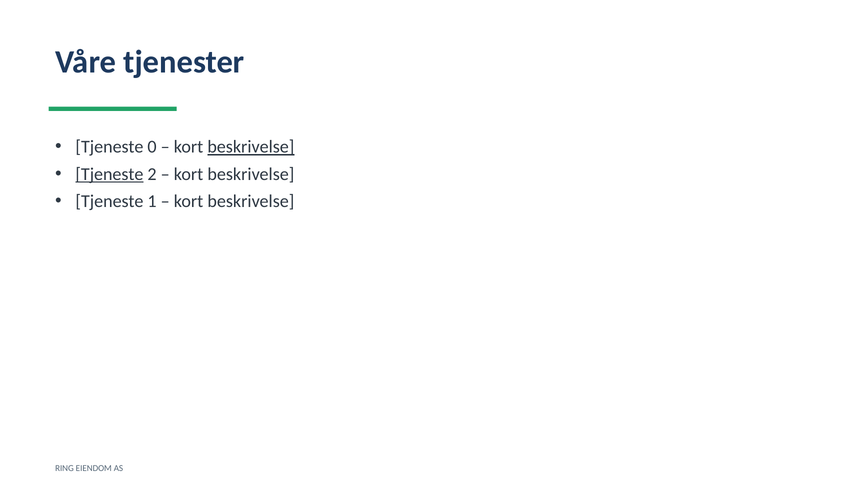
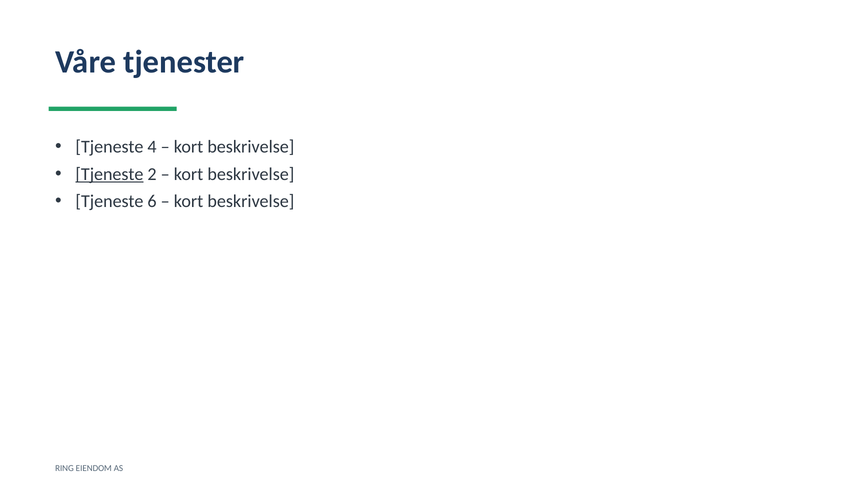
0: 0 -> 4
beskrivelse at (251, 147) underline: present -> none
1: 1 -> 6
